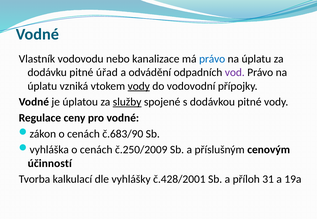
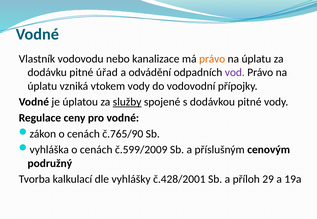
právo at (212, 59) colour: blue -> orange
vody at (139, 86) underline: present -> none
č.683/90: č.683/90 -> č.765/90
č.250/2009: č.250/2009 -> č.599/2009
účinností: účinností -> podružný
31: 31 -> 29
